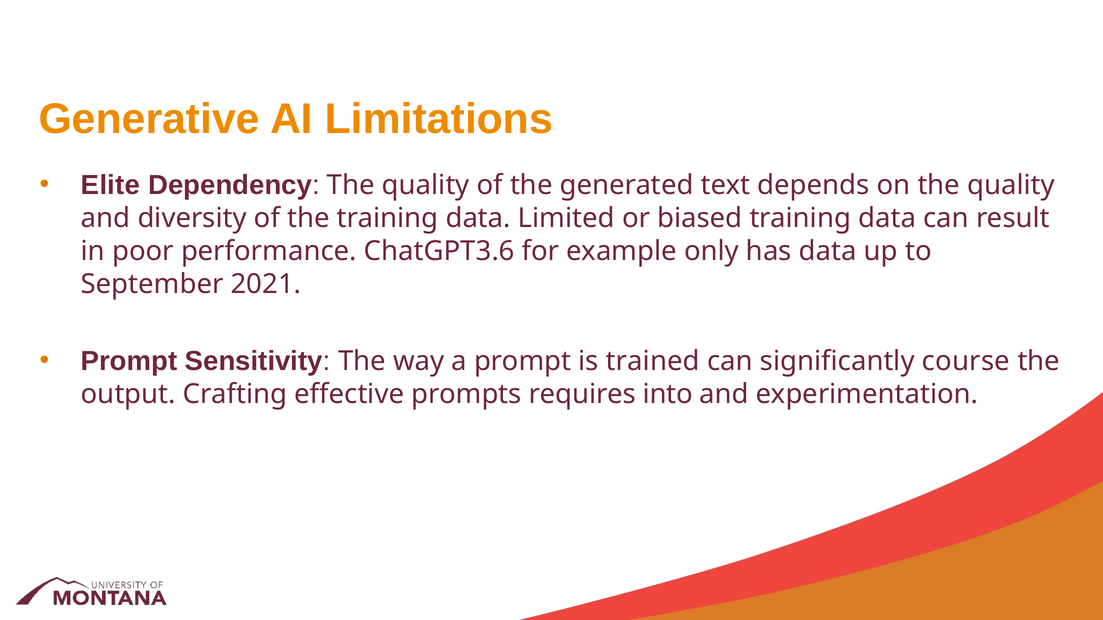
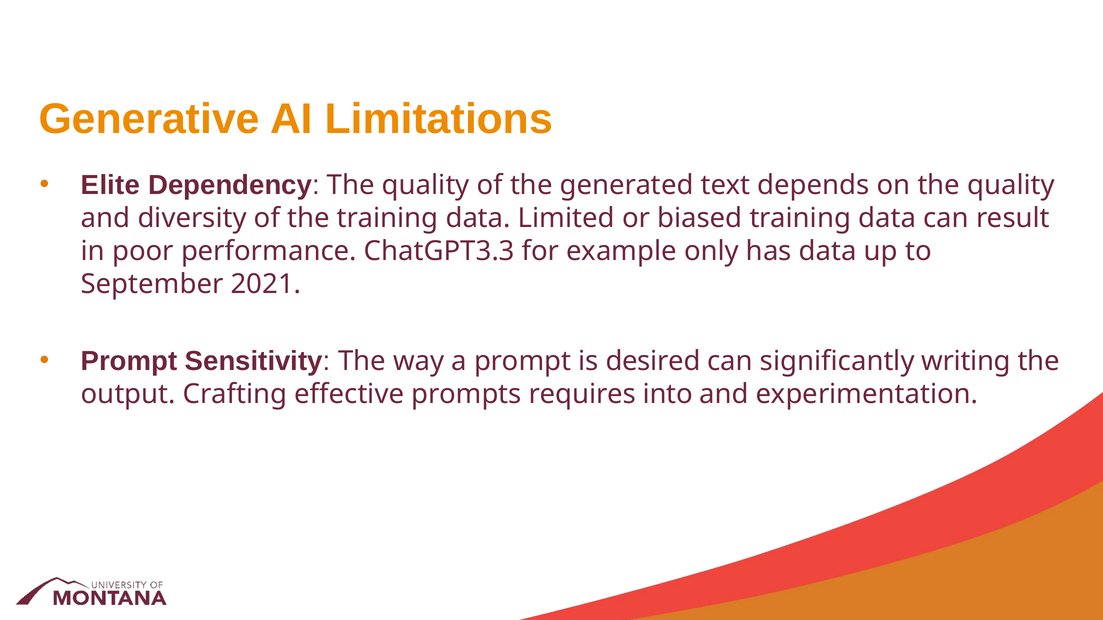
ChatGPT3.6: ChatGPT3.6 -> ChatGPT3.3
trained: trained -> desired
course: course -> writing
